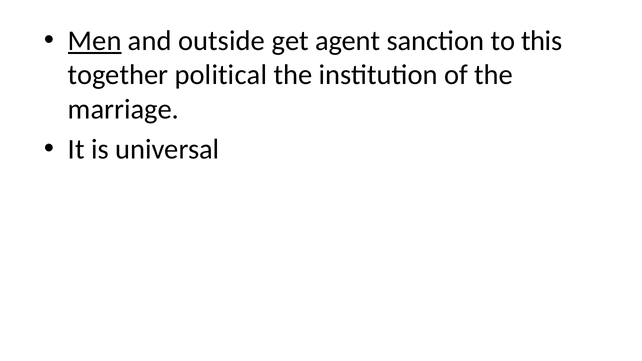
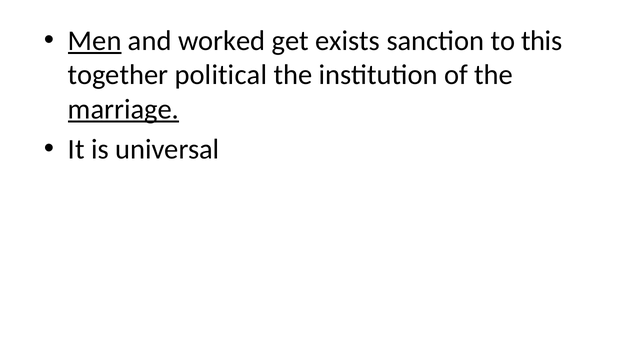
outside: outside -> worked
agent: agent -> exists
marriage underline: none -> present
